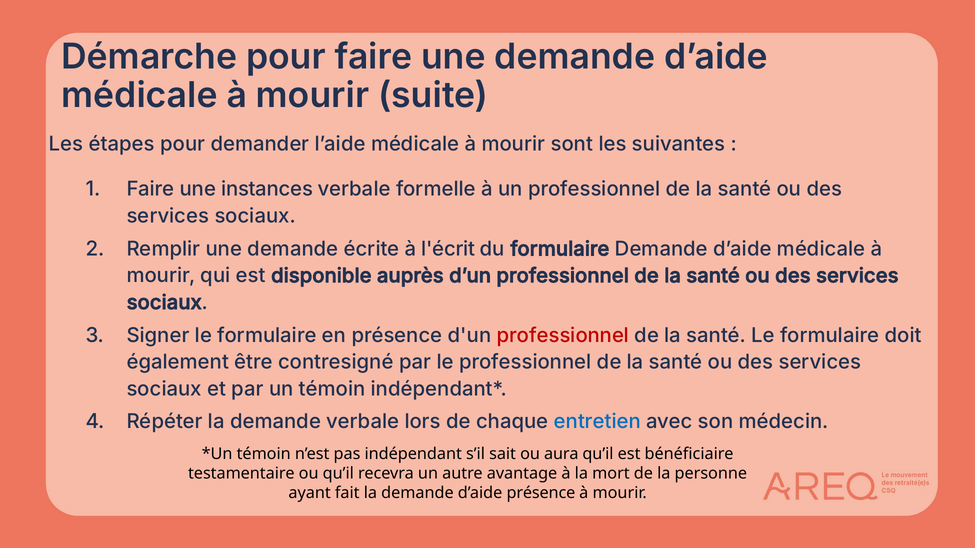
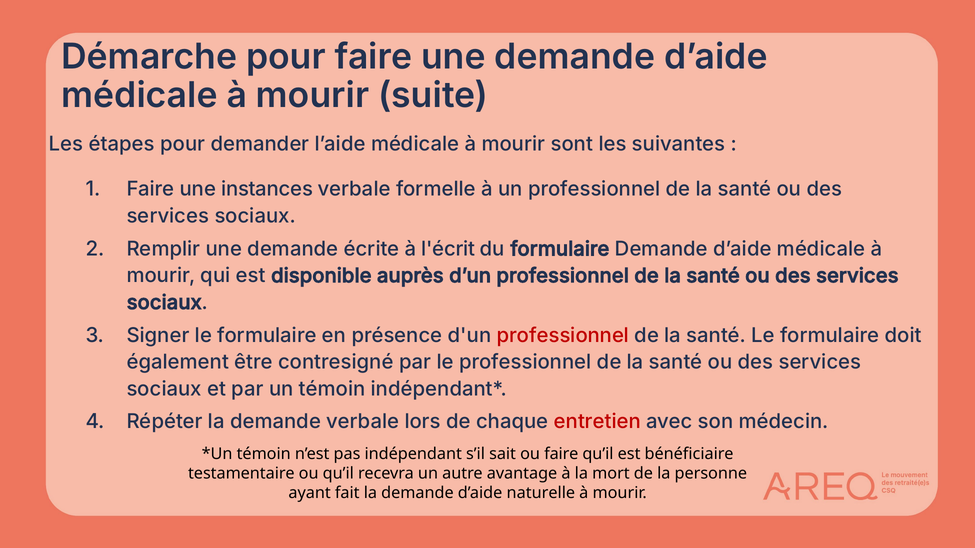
entretien colour: blue -> red
ou aura: aura -> faire
d’aide présence: présence -> naturelle
